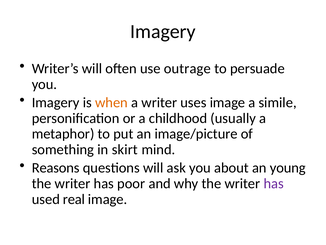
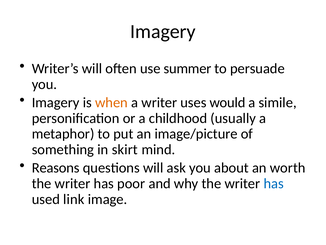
outrage: outrage -> summer
uses image: image -> would
young: young -> worth
has at (274, 183) colour: purple -> blue
real: real -> link
